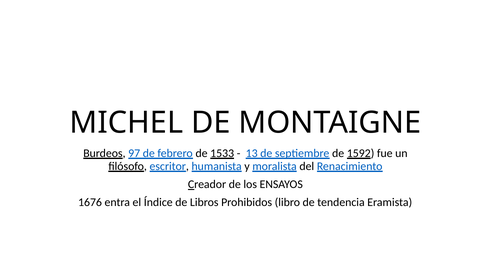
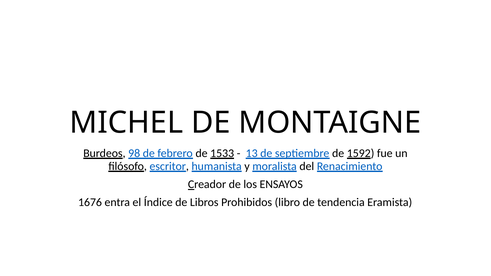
97: 97 -> 98
